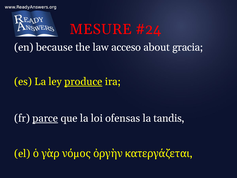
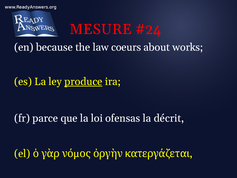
acceso: acceso -> coeurs
gracia: gracia -> works
parce underline: present -> none
tandis: tandis -> décrit
